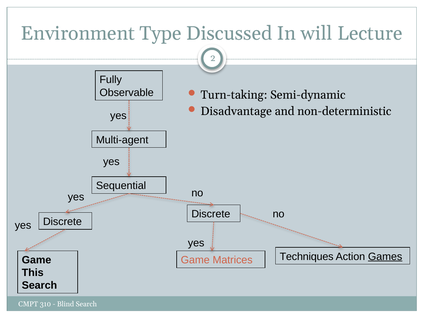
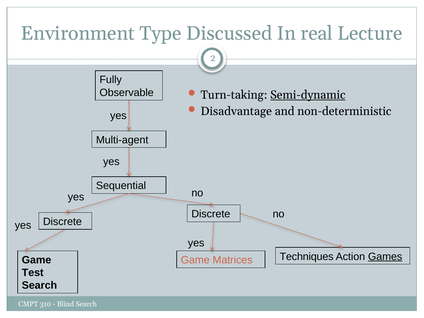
will: will -> real
Semi-dynamic underline: none -> present
This: This -> Test
